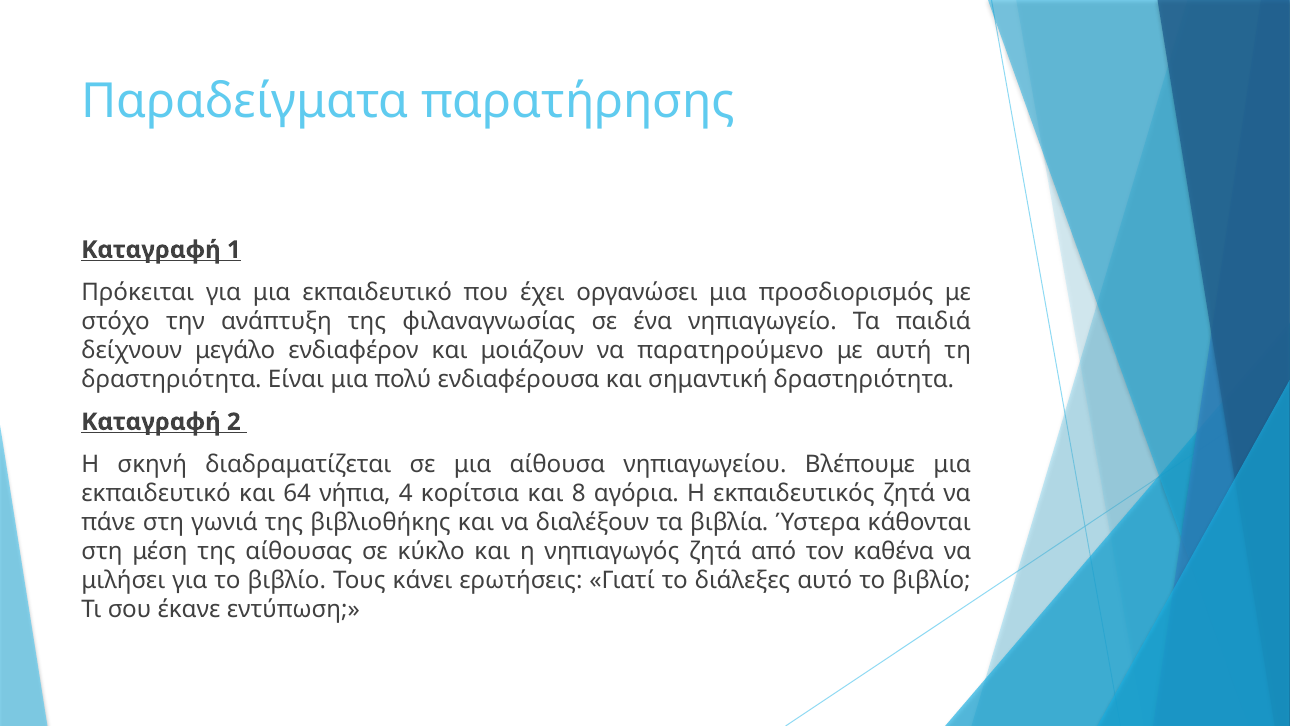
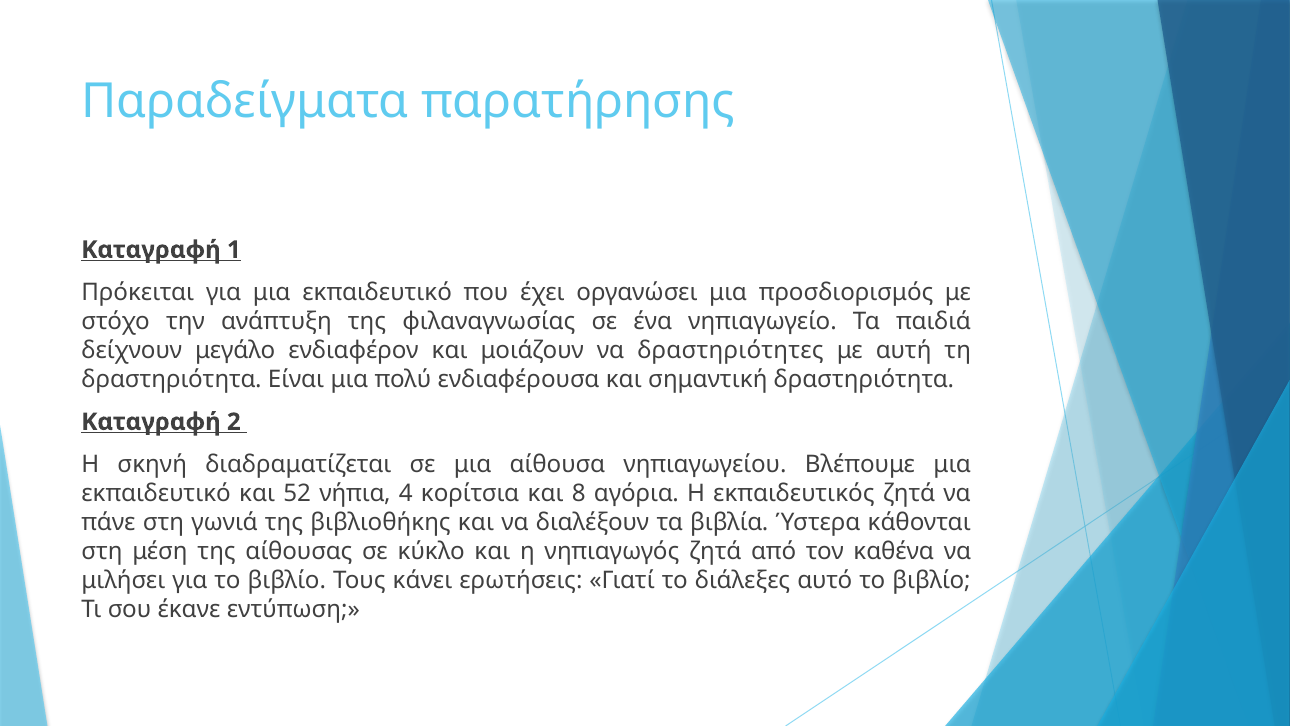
παρατηρούμενο: παρατηρούμενο -> δραστηριότητες
64: 64 -> 52
